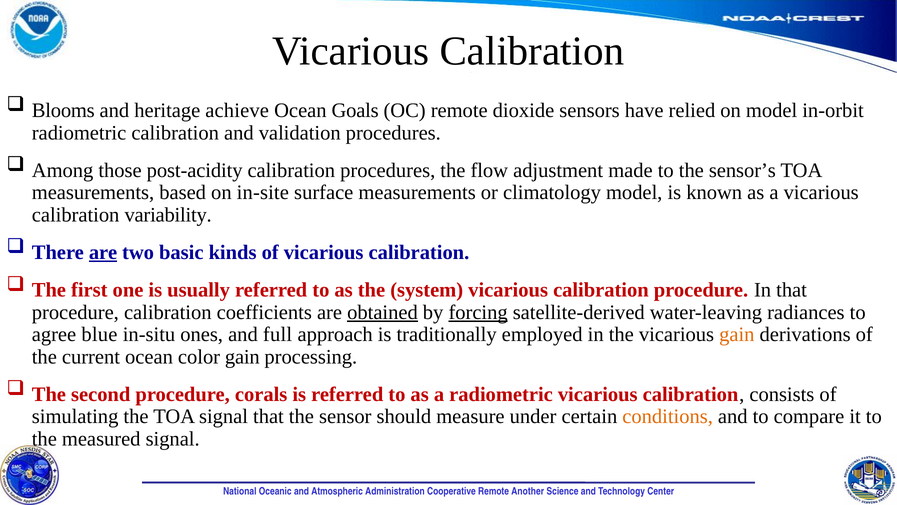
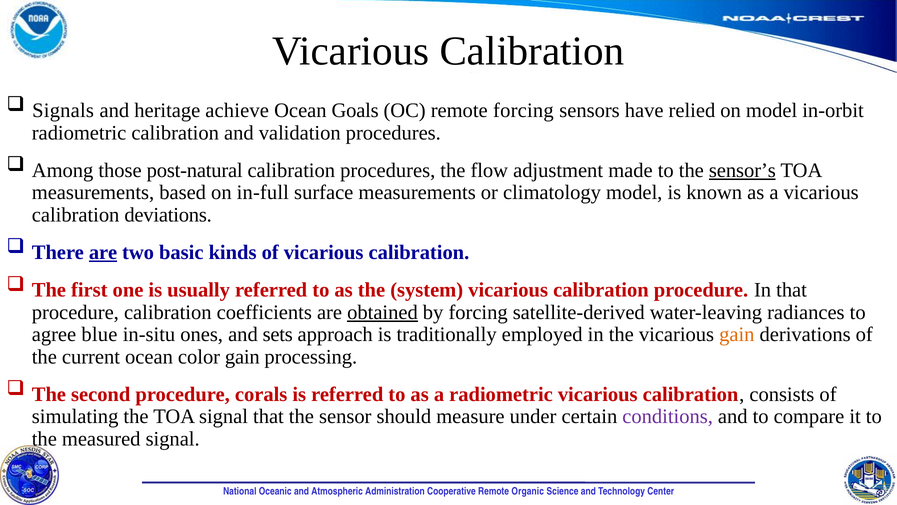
Blooms: Blooms -> Signals
remote dioxide: dioxide -> forcing
post-acidity: post-acidity -> post-natural
sensor’s underline: none -> present
in-site: in-site -> in-full
variability: variability -> deviations
forcing at (478, 312) underline: present -> none
full: full -> sets
conditions colour: orange -> purple
Another: Another -> Organic
